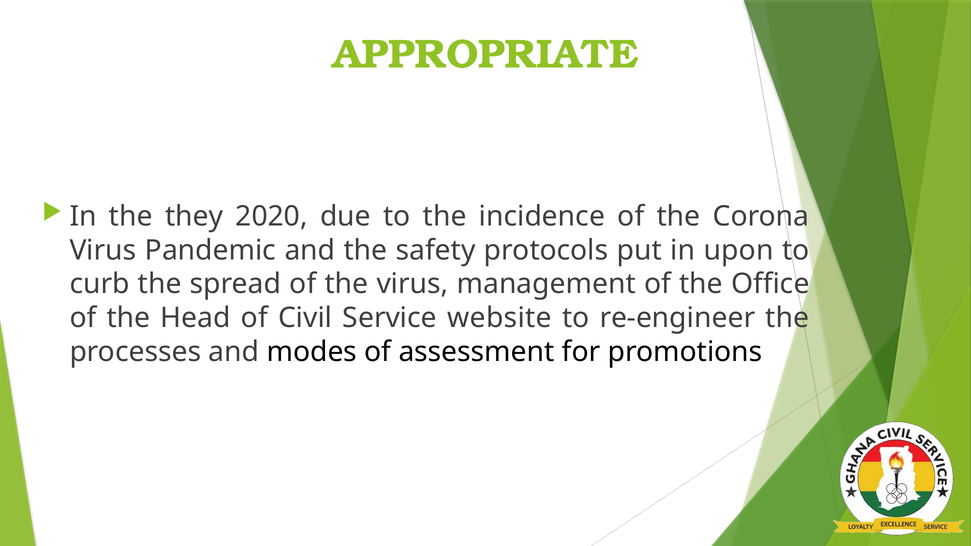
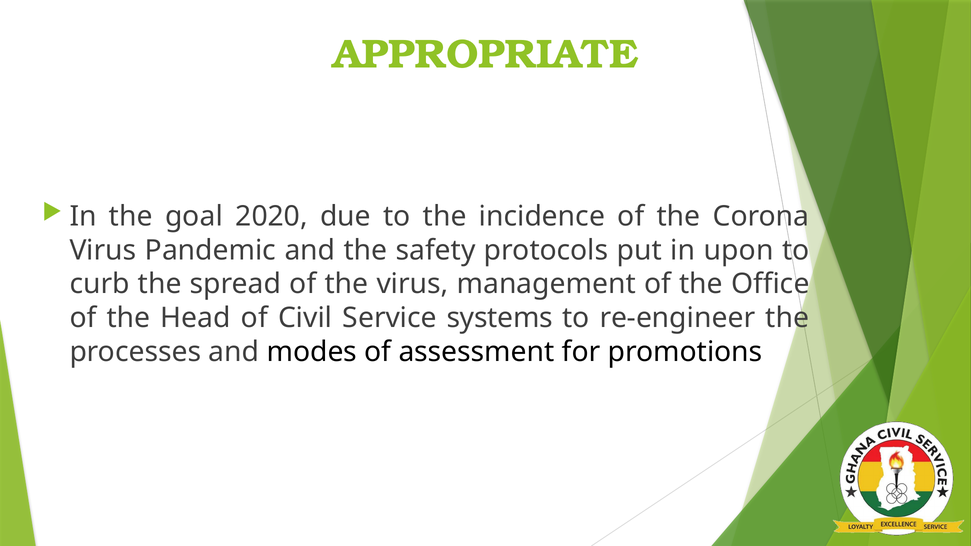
they: they -> goal
website: website -> systems
